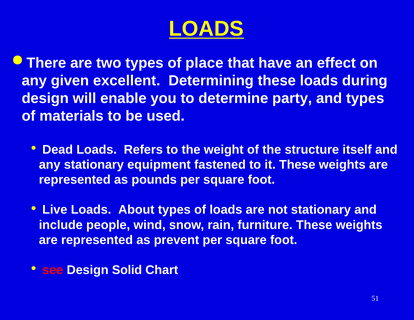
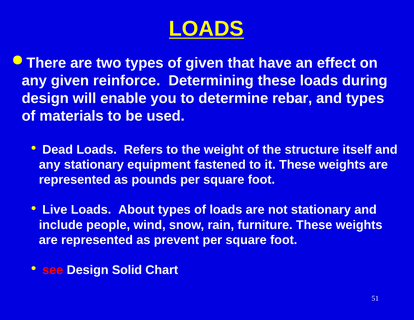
of place: place -> given
excellent: excellent -> reinforce
party: party -> rebar
